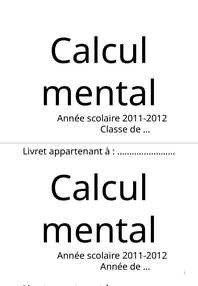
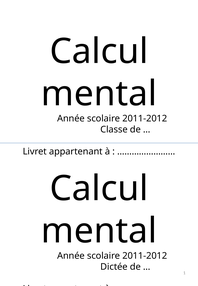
Année at (114, 267): Année -> Dictée
